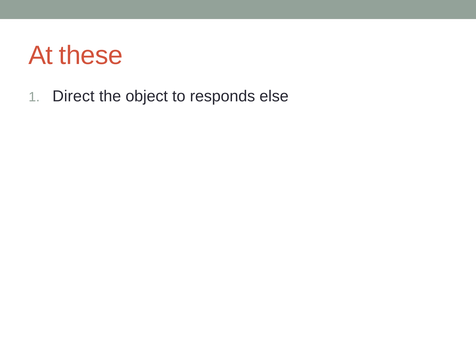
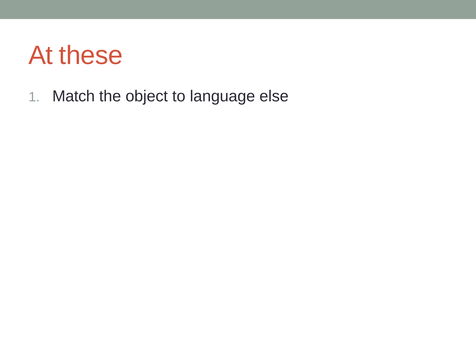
Direct: Direct -> Match
responds: responds -> language
